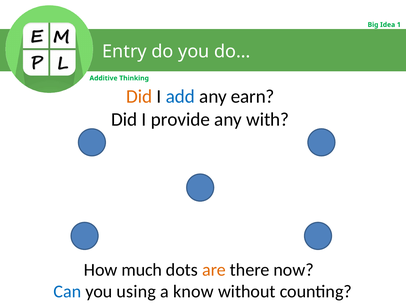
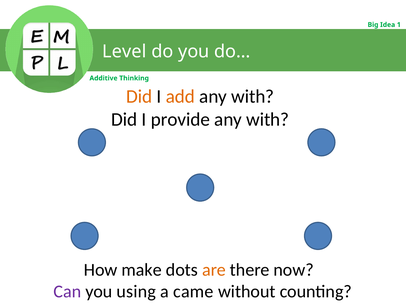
Entry: Entry -> Level
add colour: blue -> orange
earn at (253, 96): earn -> with
much: much -> make
Can colour: blue -> purple
know: know -> came
